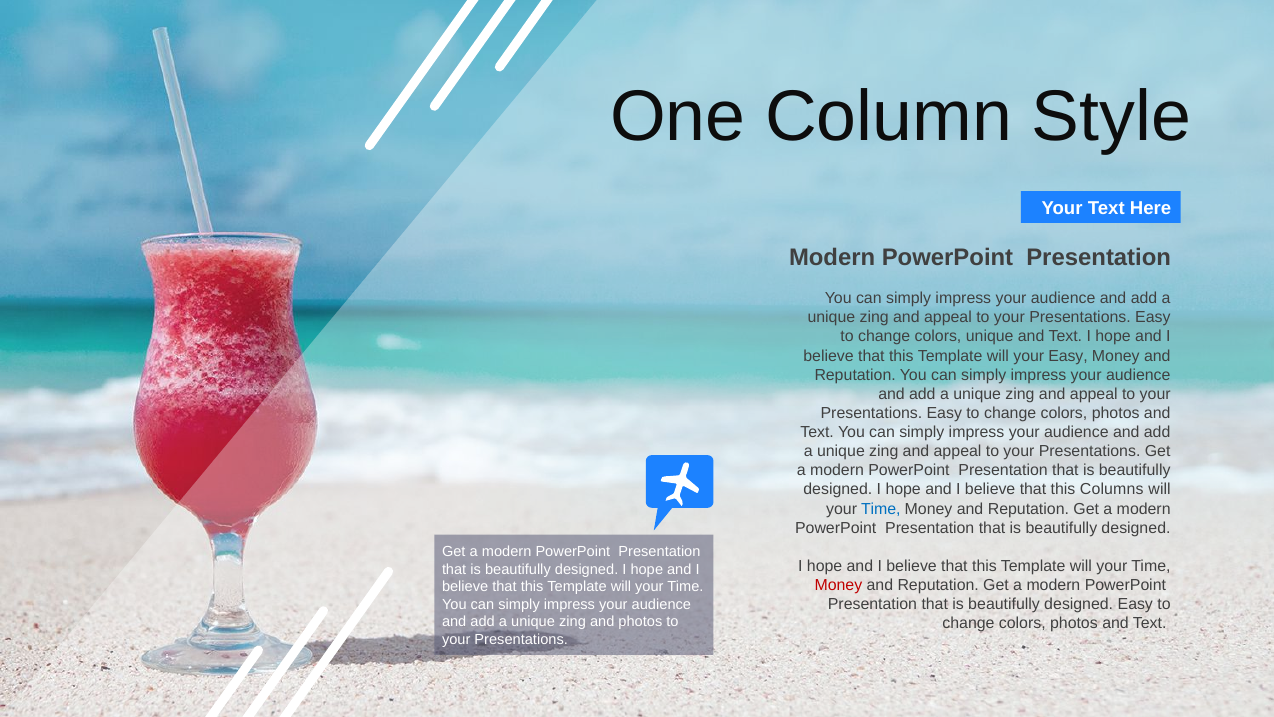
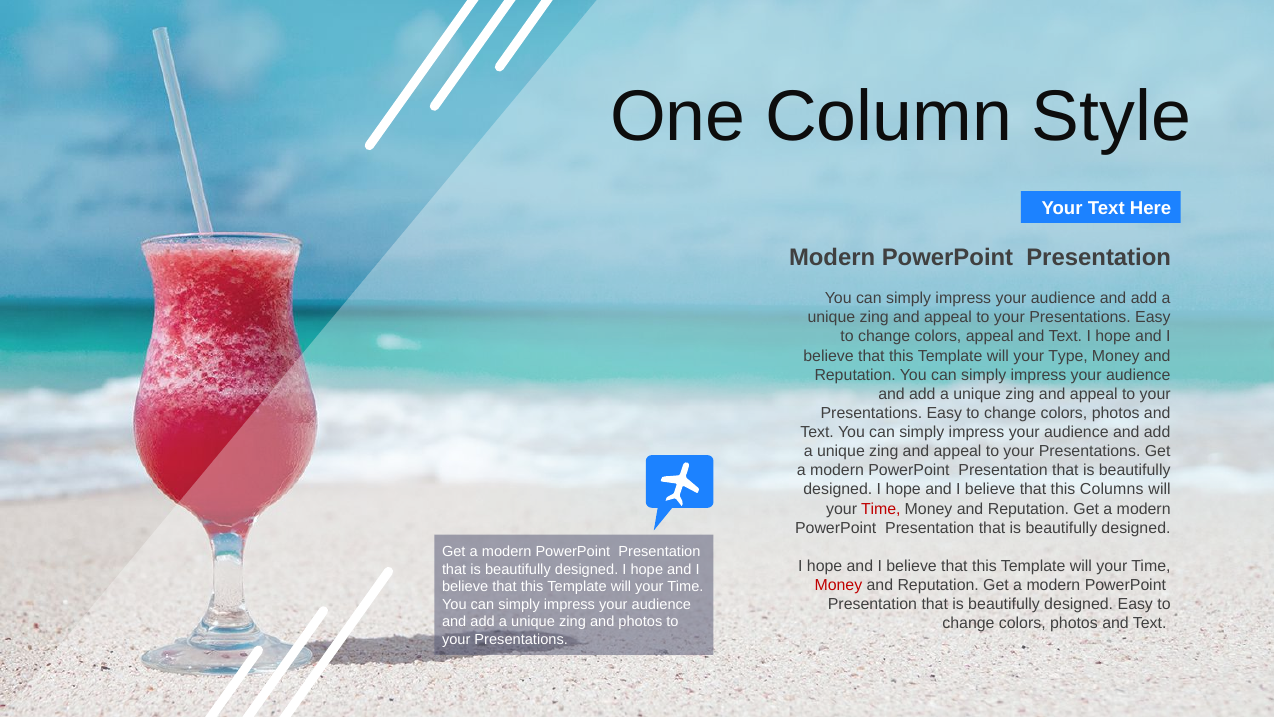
colors unique: unique -> appeal
your Easy: Easy -> Type
Time at (881, 508) colour: blue -> red
